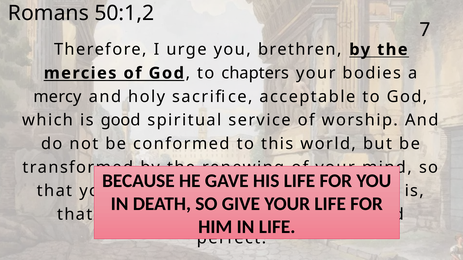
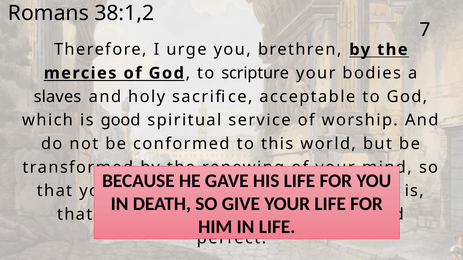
50:1,2: 50:1,2 -> 38:1,2
chapters: chapters -> scripture
mercy: mercy -> slaves
